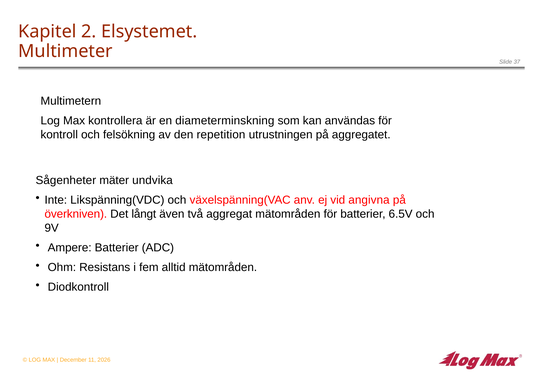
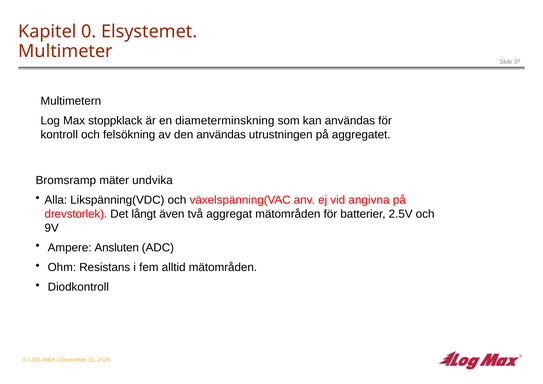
2: 2 -> 0
kontrollera: kontrollera -> stoppklack
den repetition: repetition -> användas
Sågenheter: Sågenheter -> Bromsramp
Inte: Inte -> Alla
överkniven: överkniven -> drevstorlek
6.5V: 6.5V -> 2.5V
Ampere Batterier: Batterier -> Ansluten
